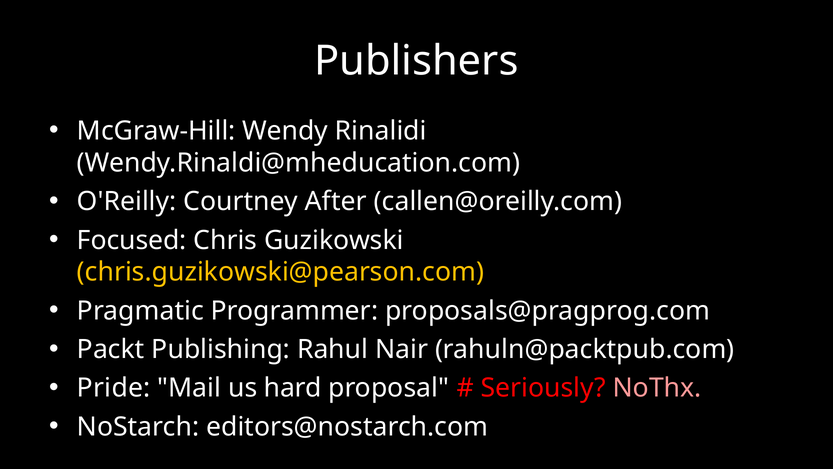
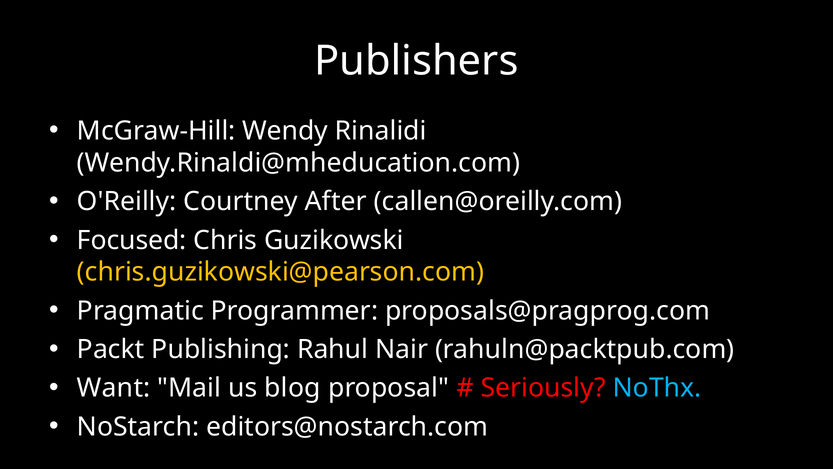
Pride: Pride -> Want
hard: hard -> blog
NoThx colour: pink -> light blue
